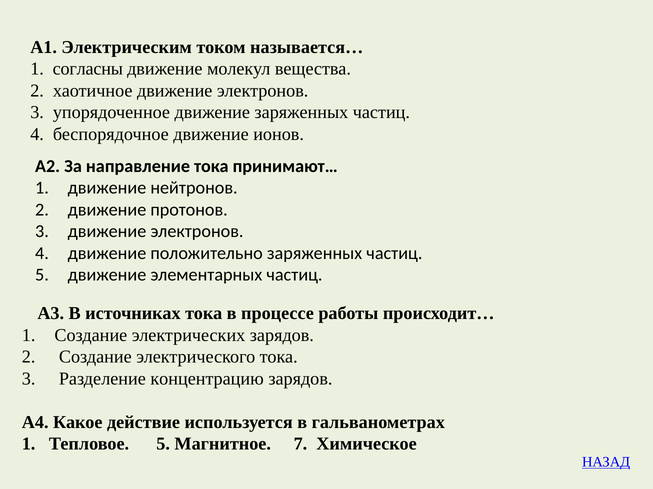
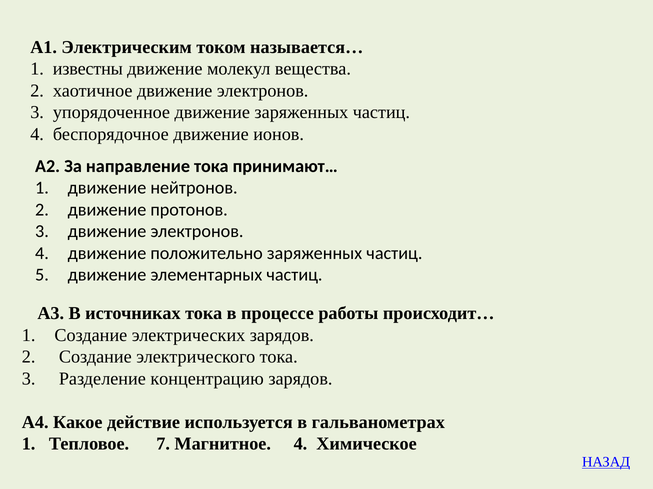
согласны: согласны -> известны
Тепловое 5: 5 -> 7
Магнитное 7: 7 -> 4
